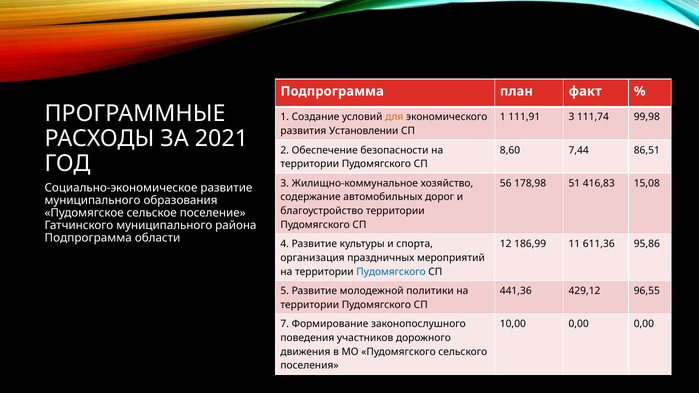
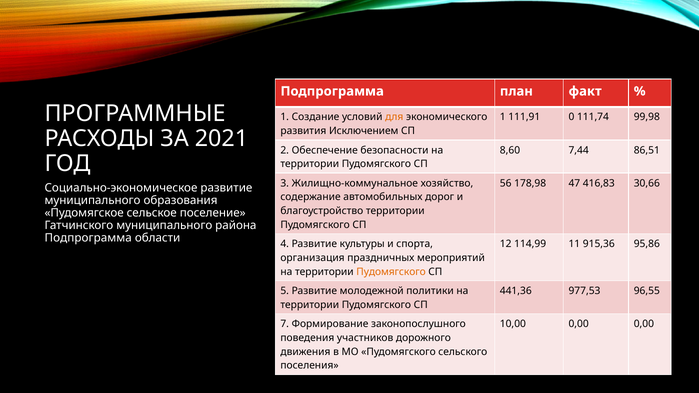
111,91 3: 3 -> 0
Установлении: Установлении -> Исключением
51: 51 -> 47
15,08: 15,08 -> 30,66
186,99: 186,99 -> 114,99
611,36: 611,36 -> 915,36
Пудомягского at (391, 272) colour: blue -> orange
429,12: 429,12 -> 977,53
